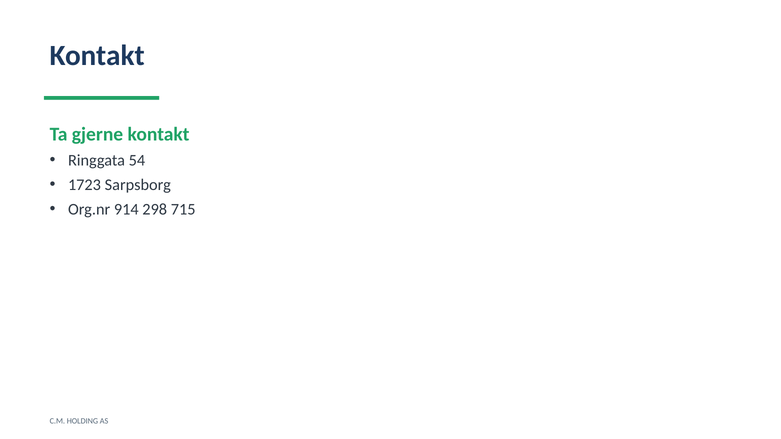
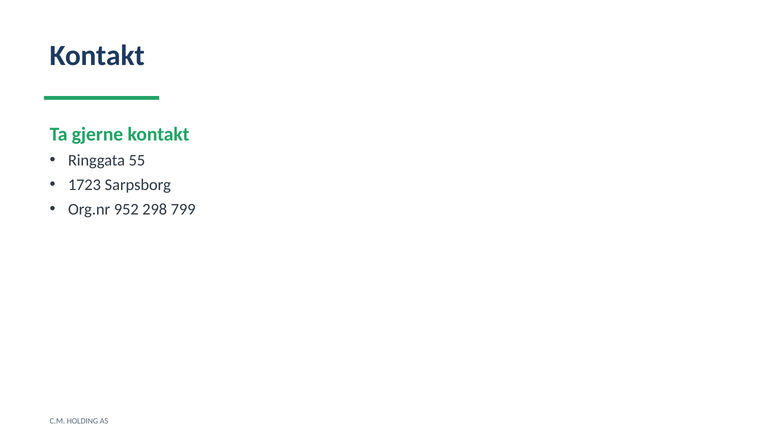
54: 54 -> 55
914: 914 -> 952
715: 715 -> 799
